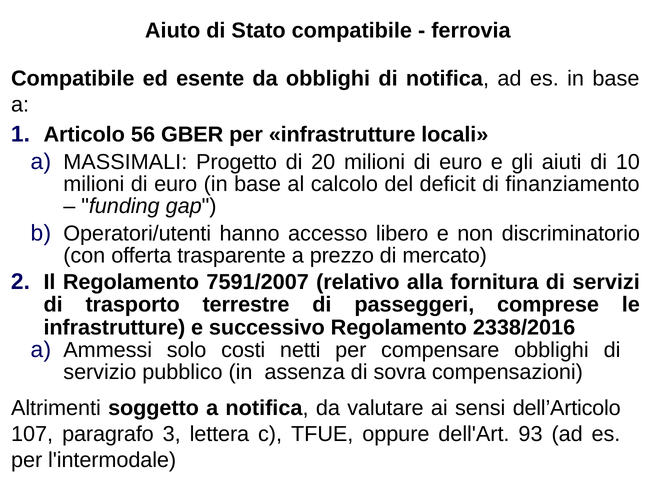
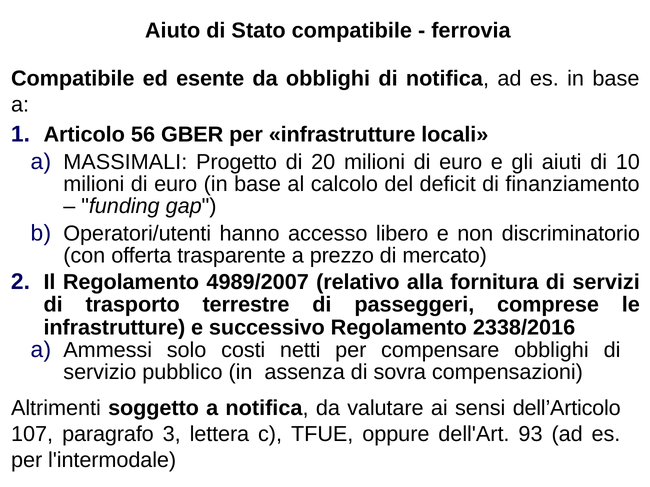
7591/2007: 7591/2007 -> 4989/2007
